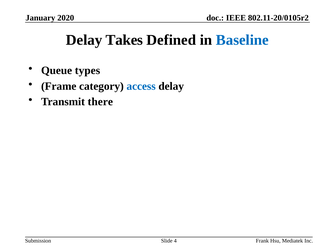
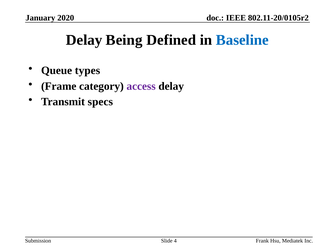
Takes: Takes -> Being
access colour: blue -> purple
there: there -> specs
